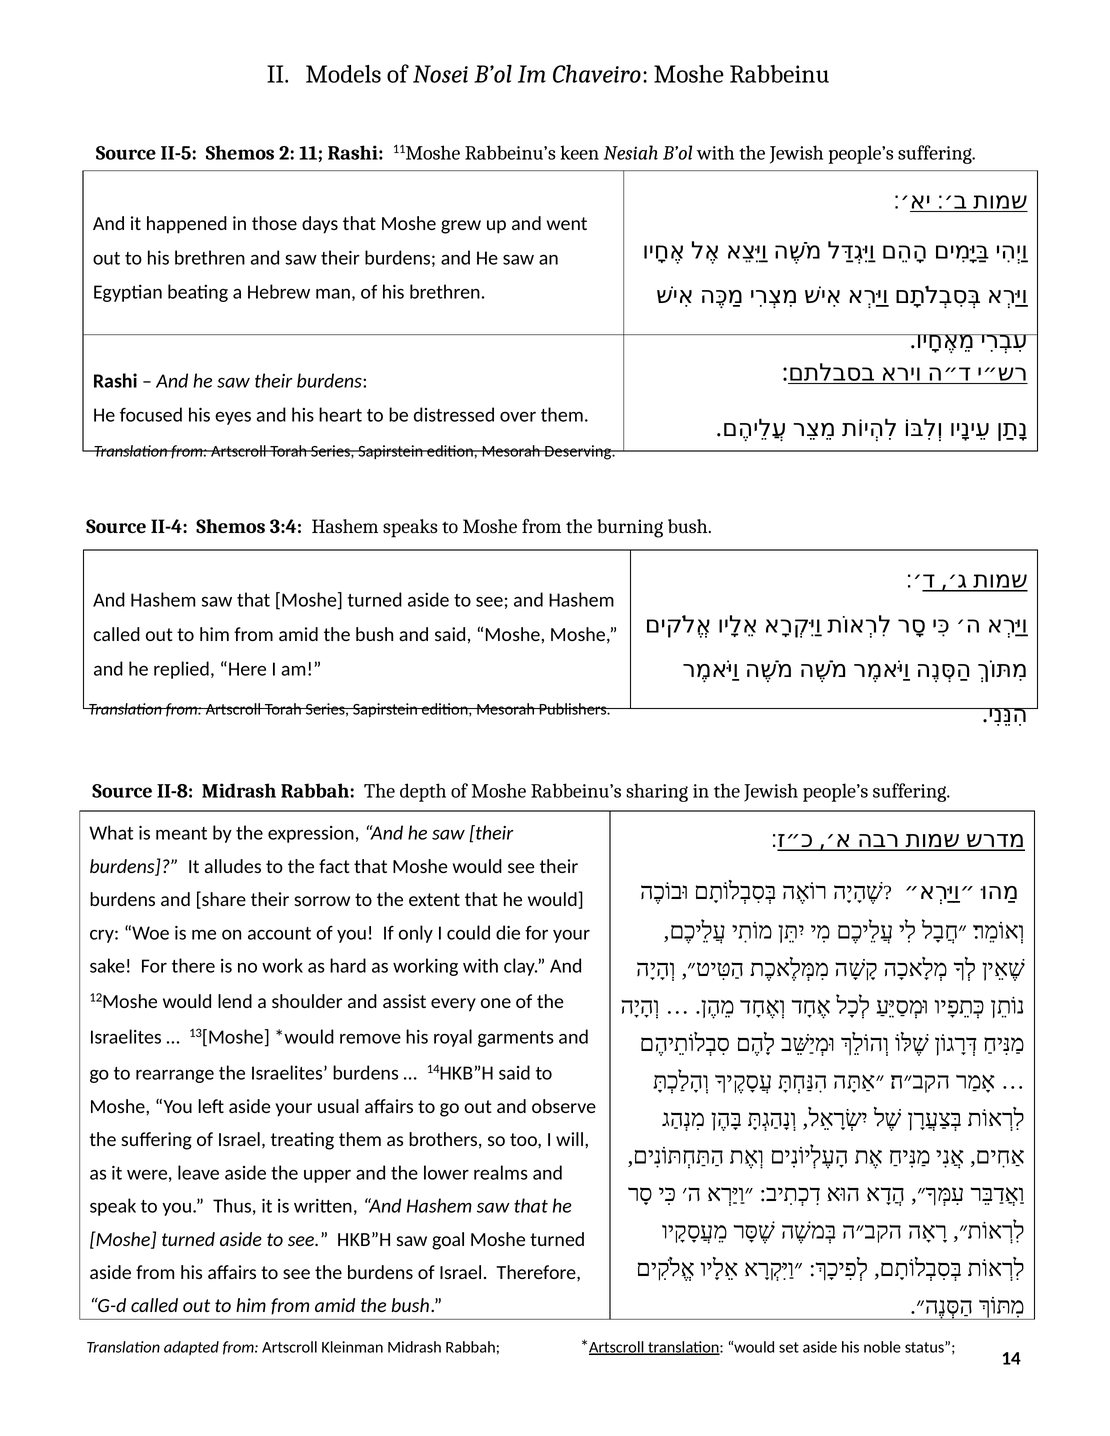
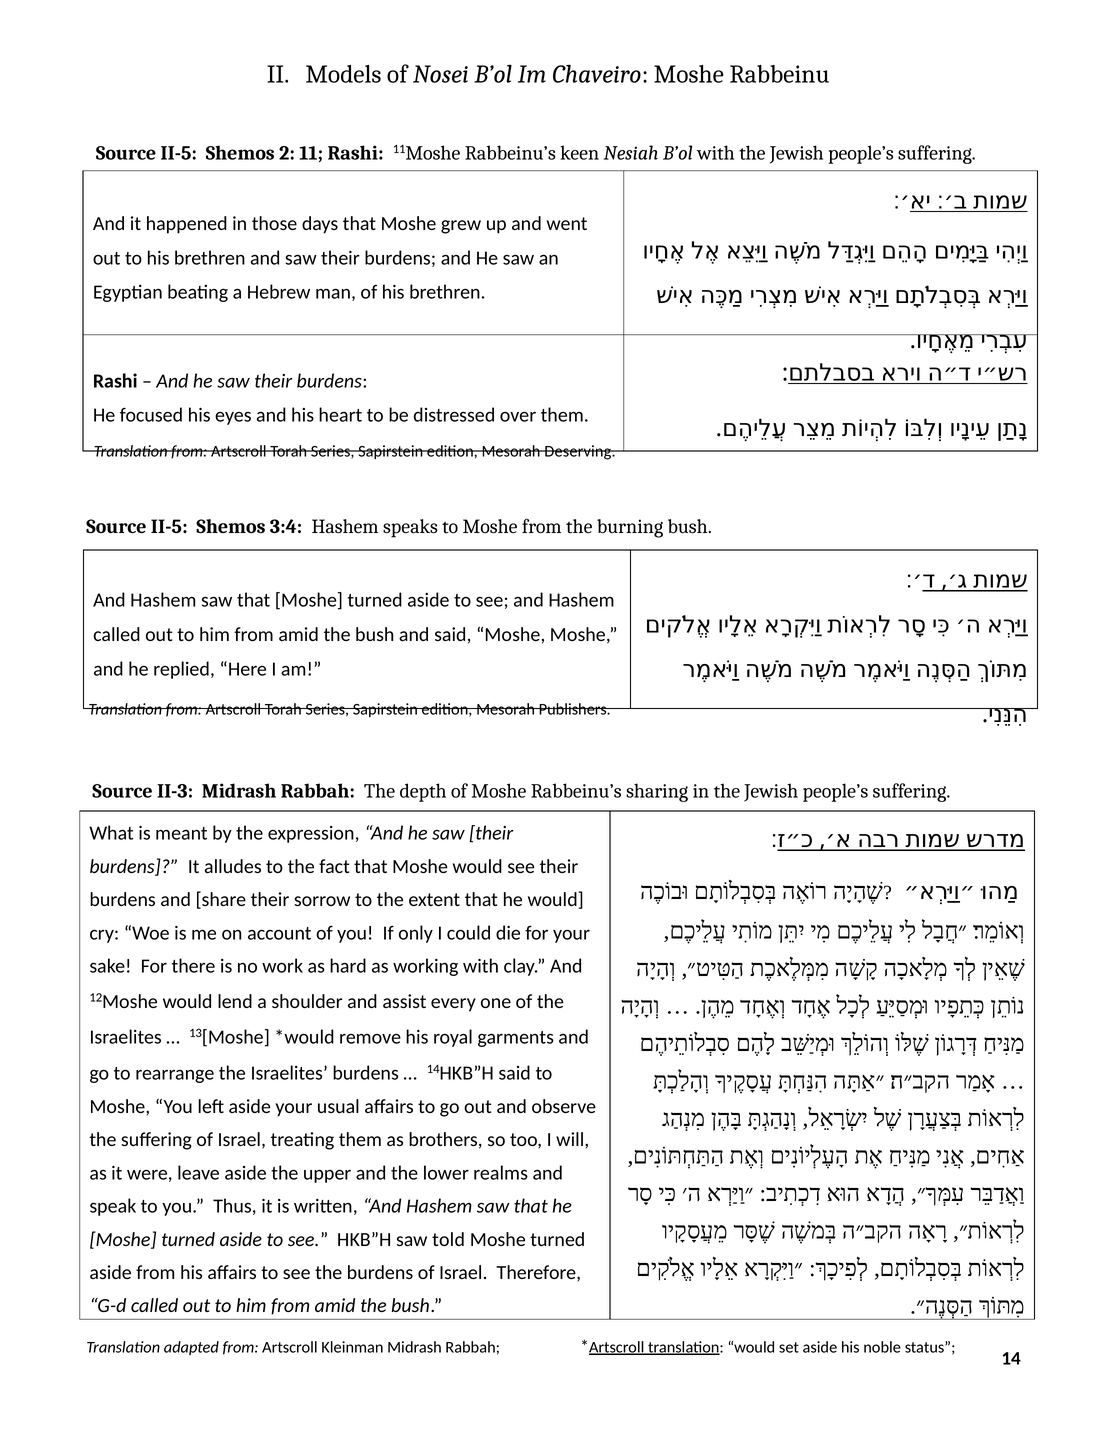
II-4 at (169, 527): II-4 -> II-5
II-8: II-8 -> II-3
goal: goal -> told
